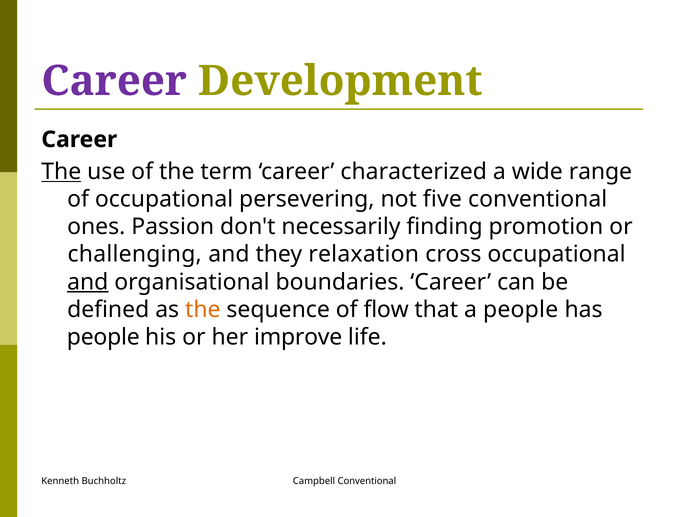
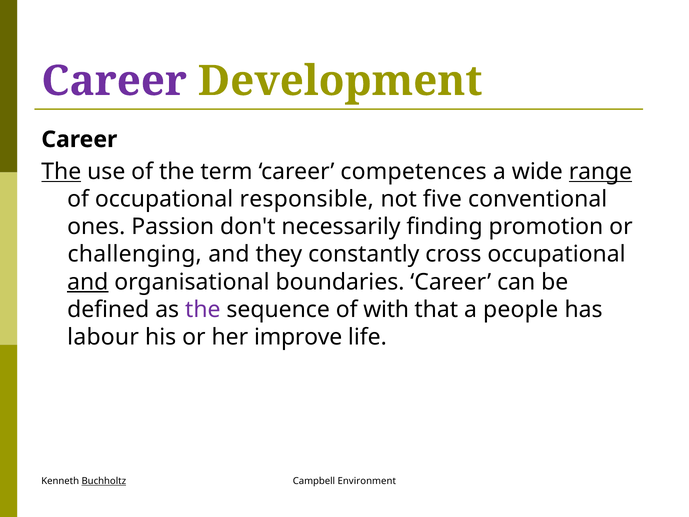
characterized: characterized -> competences
range underline: none -> present
persevering: persevering -> responsible
relaxation: relaxation -> constantly
the at (203, 309) colour: orange -> purple
flow: flow -> with
people at (103, 337): people -> labour
Buchholtz underline: none -> present
Campbell Conventional: Conventional -> Environment
